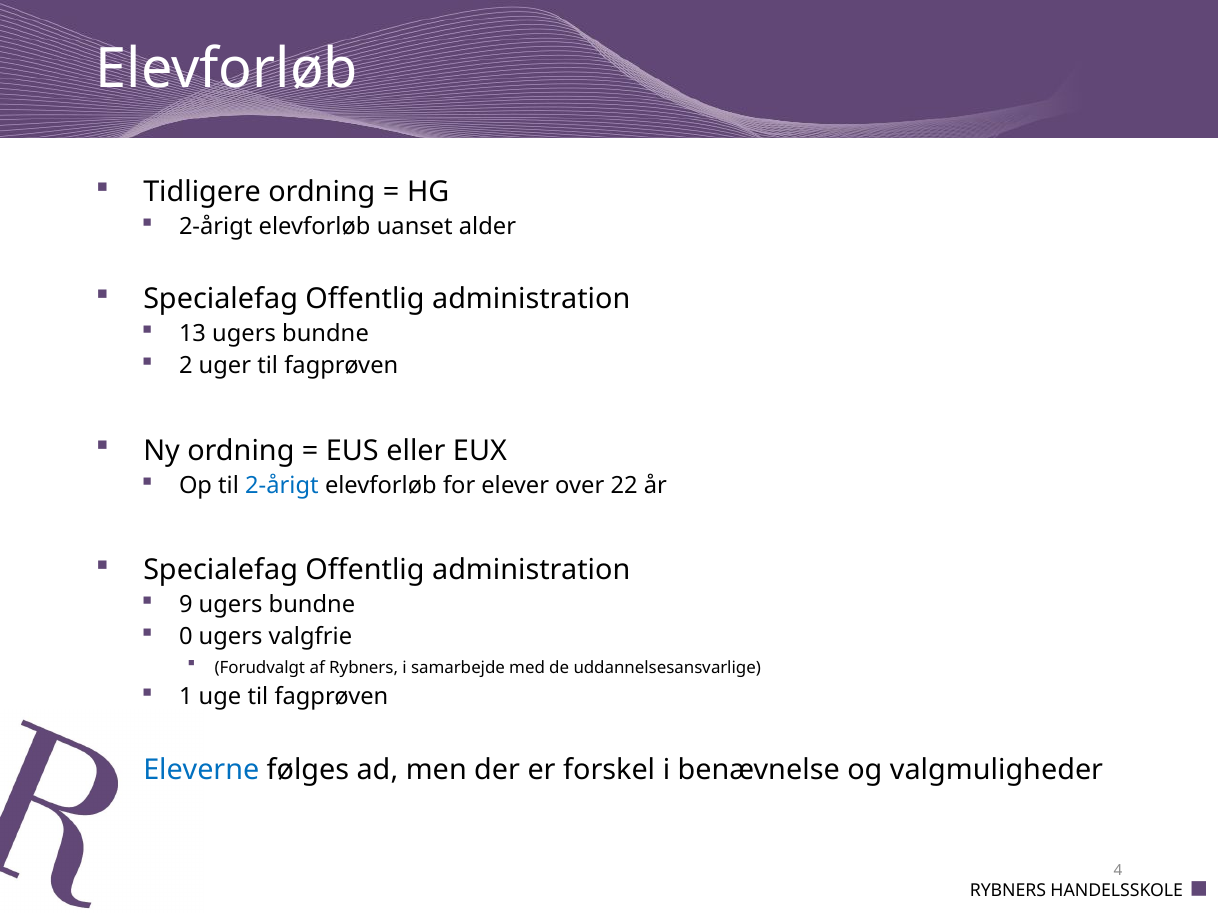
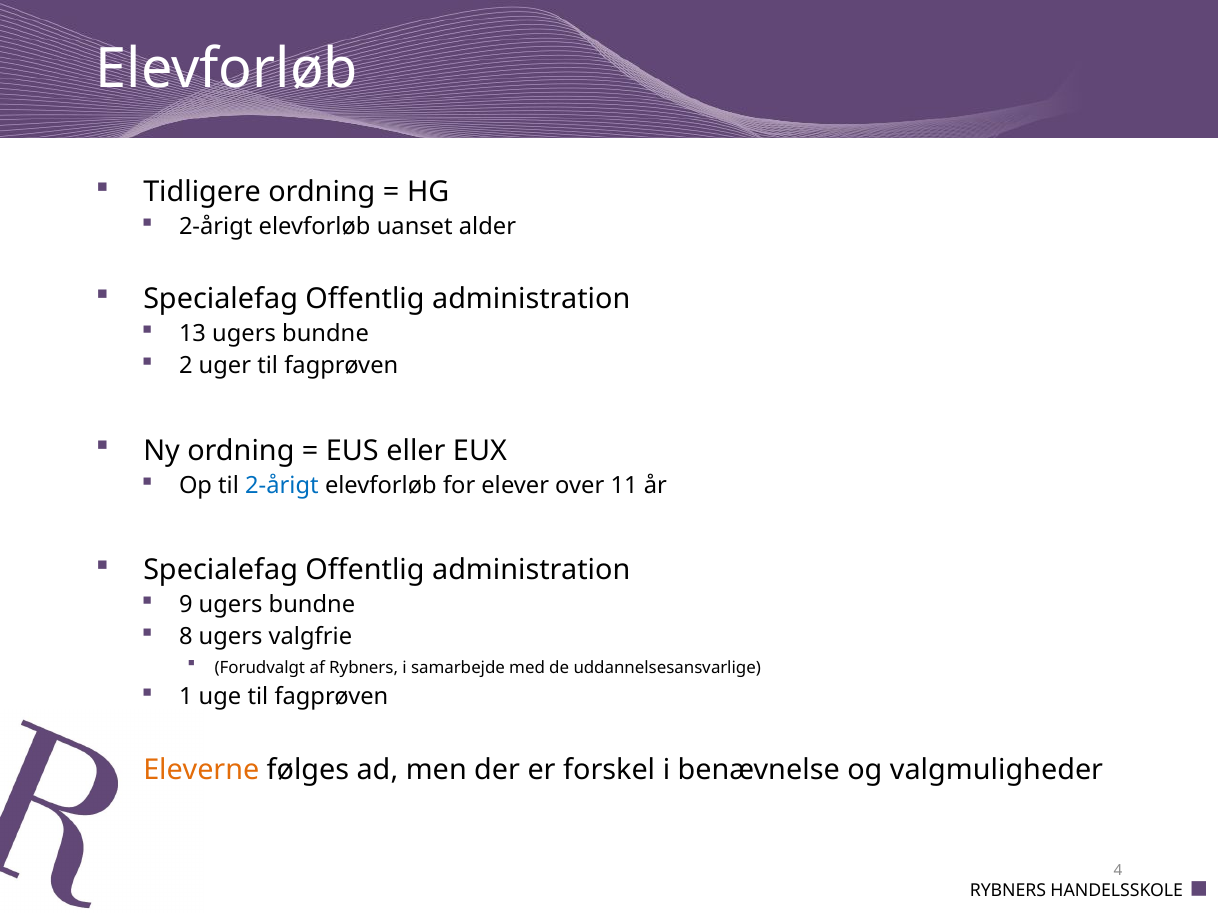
22: 22 -> 11
0: 0 -> 8
Eleverne colour: blue -> orange
